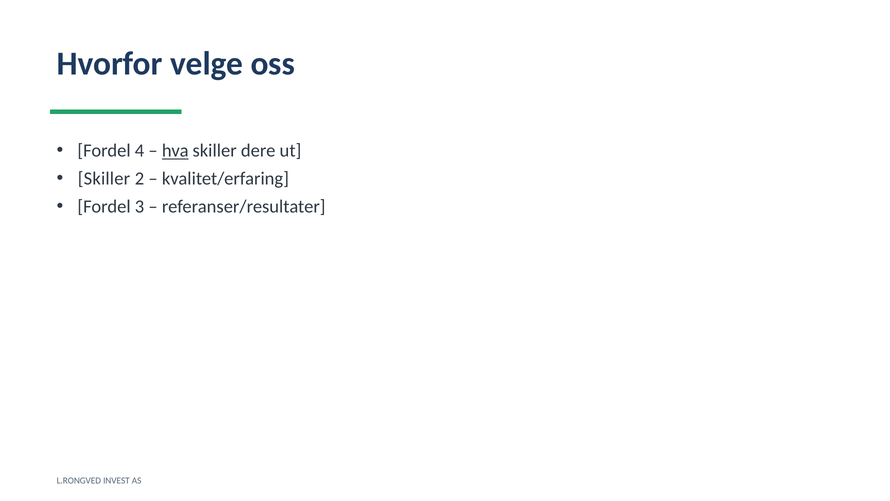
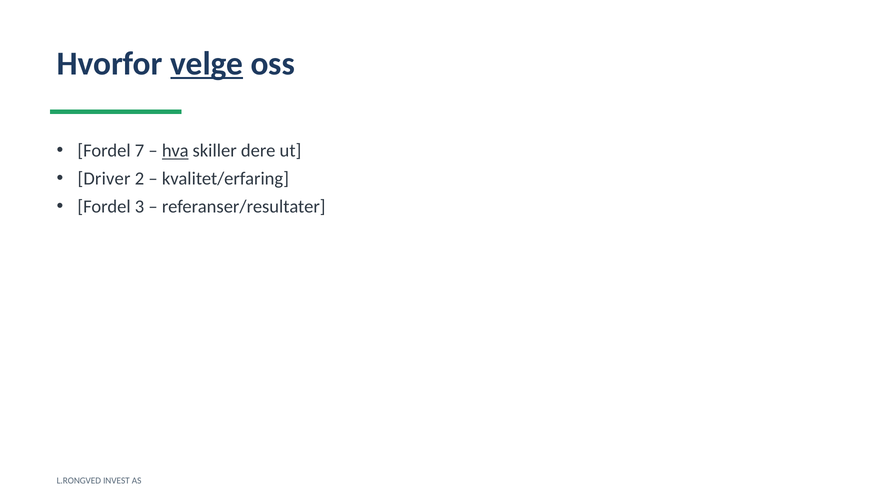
velge underline: none -> present
4: 4 -> 7
Skiller at (104, 179): Skiller -> Driver
